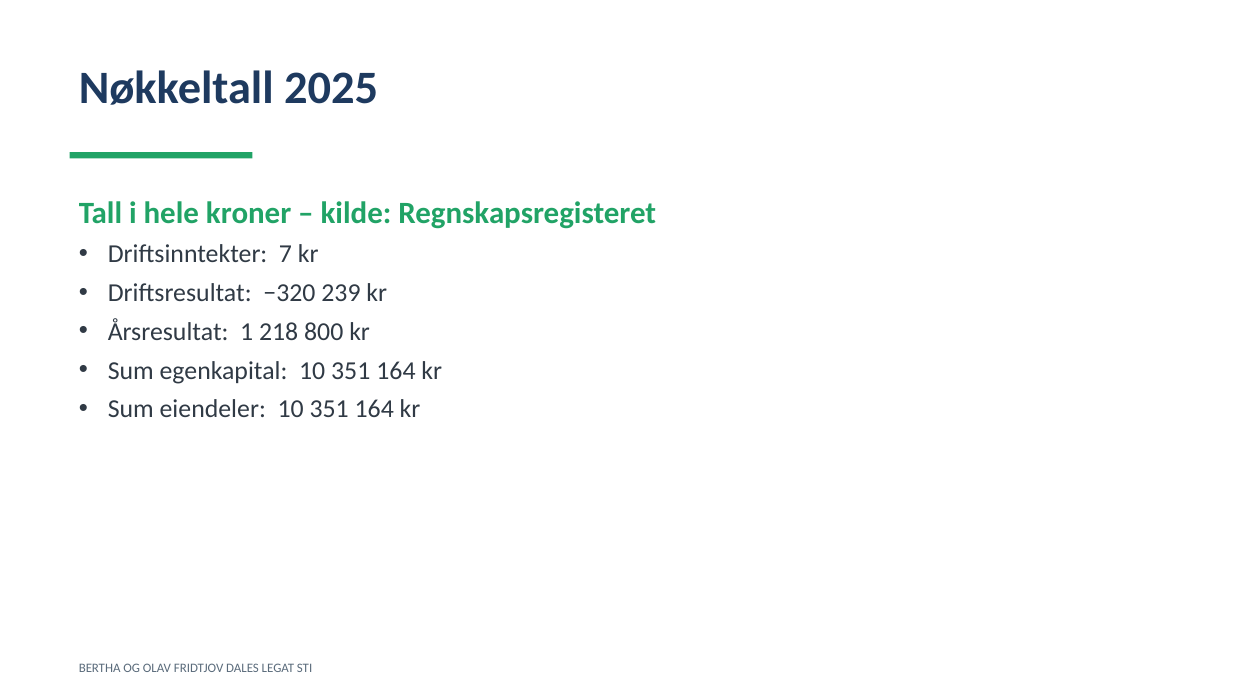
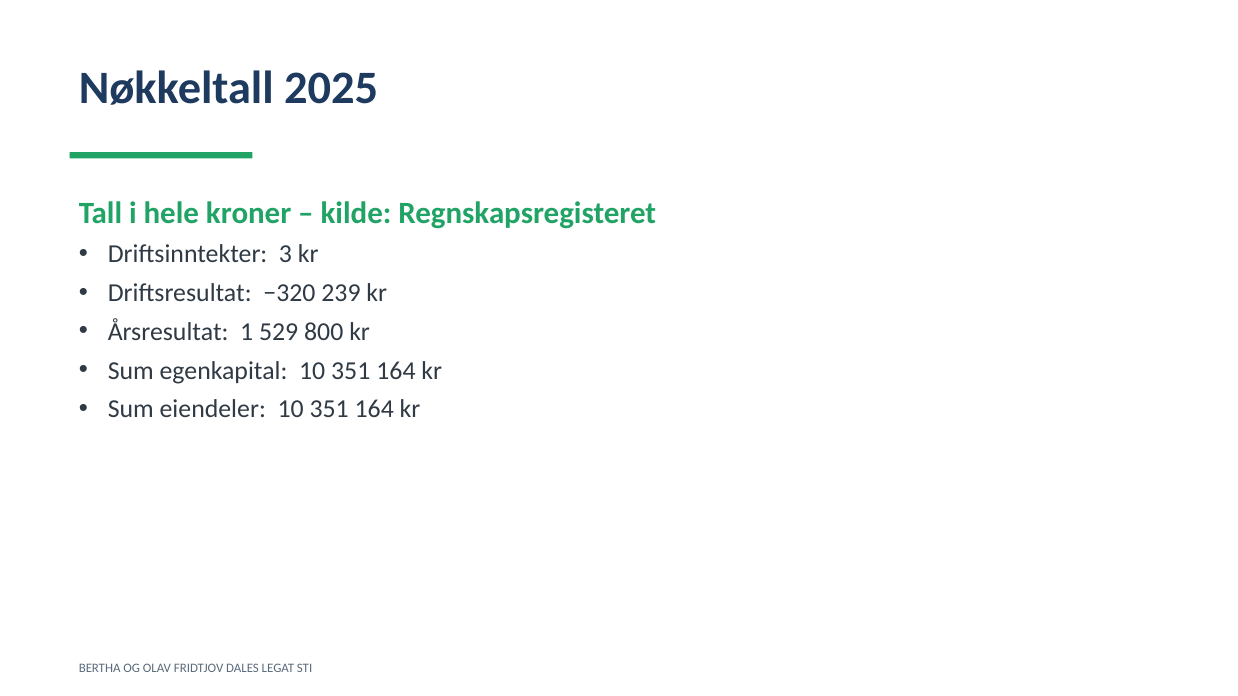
7: 7 -> 3
218: 218 -> 529
